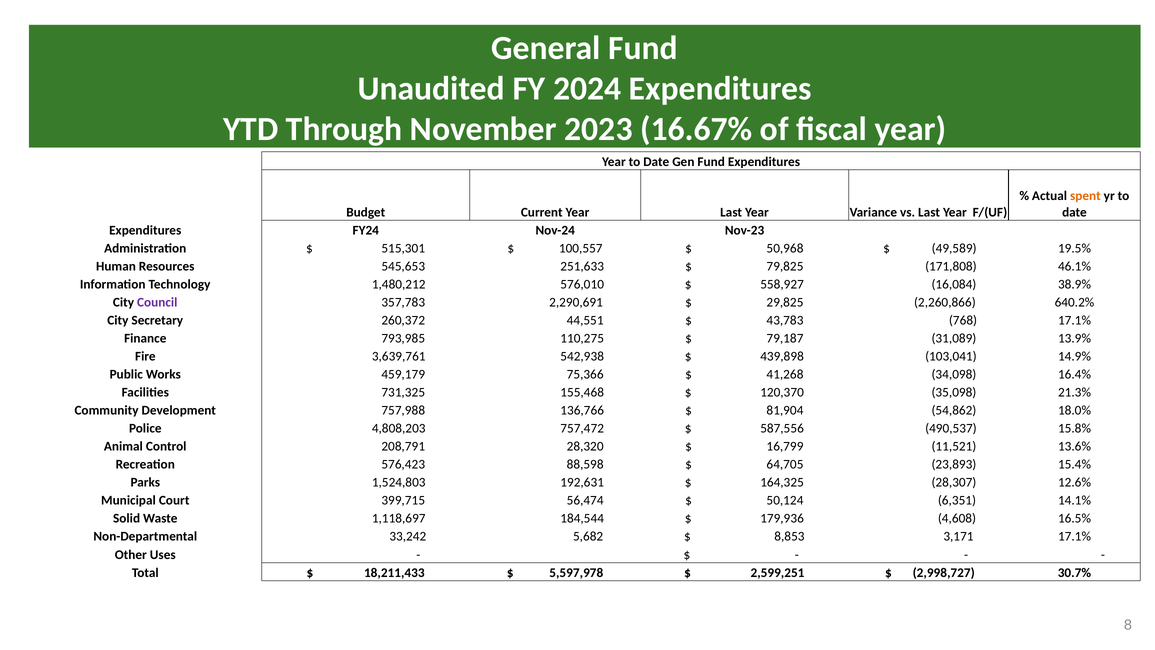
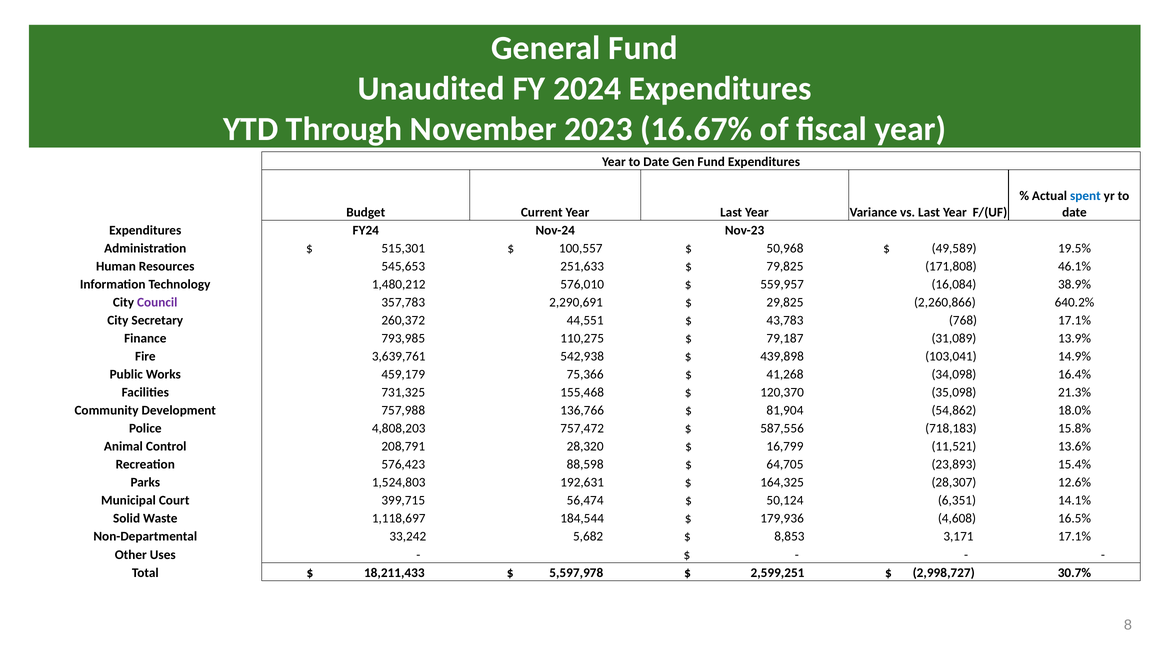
spent colour: orange -> blue
558,927: 558,927 -> 559,957
490,537: 490,537 -> 718,183
